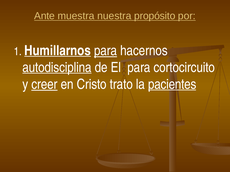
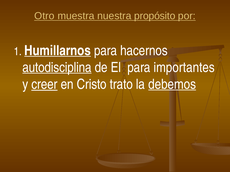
Ante: Ante -> Otro
para at (106, 51) underline: present -> none
cortocircuito: cortocircuito -> importantes
pacientes: pacientes -> debemos
